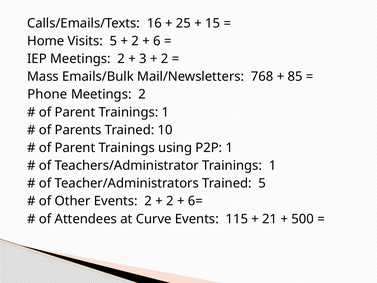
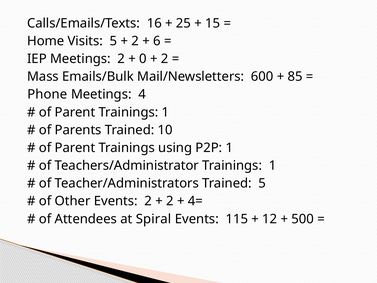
3: 3 -> 0
768: 768 -> 600
2 at (142, 94): 2 -> 4
6=: 6= -> 4=
Curve: Curve -> Spiral
21: 21 -> 12
